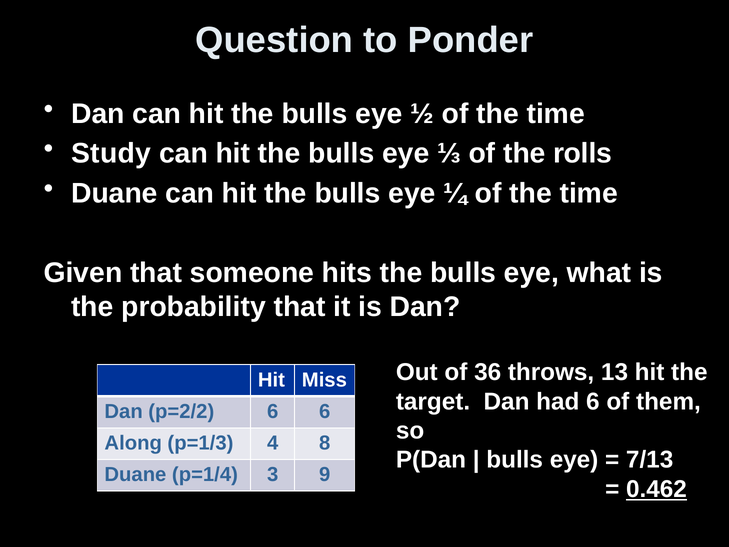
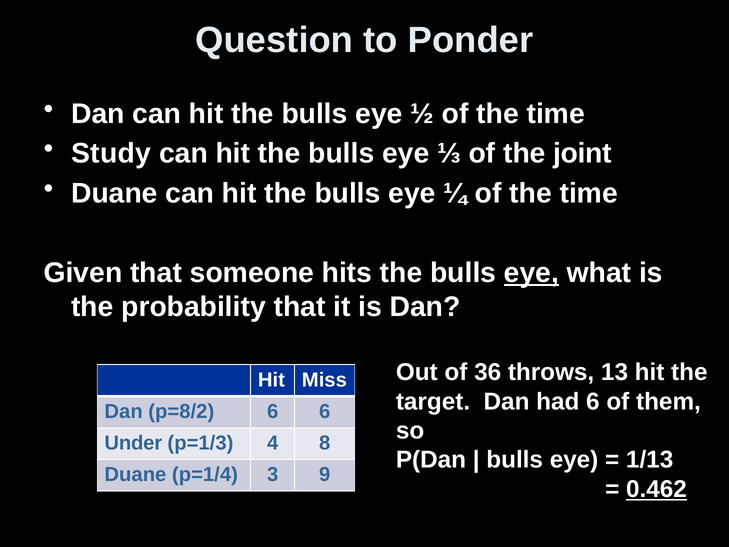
rolls: rolls -> joint
eye at (532, 273) underline: none -> present
p=2/2: p=2/2 -> p=8/2
Along: Along -> Under
7/13: 7/13 -> 1/13
